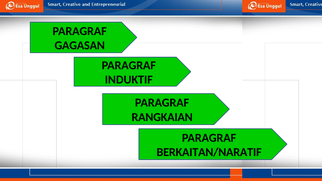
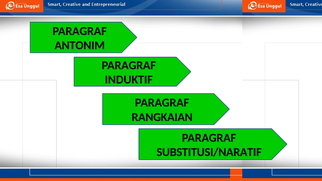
GAGASAN: GAGASAN -> ANTONIM
BERKAITAN/NARATIF: BERKAITAN/NARATIF -> SUBSTITUSI/NARATIF
